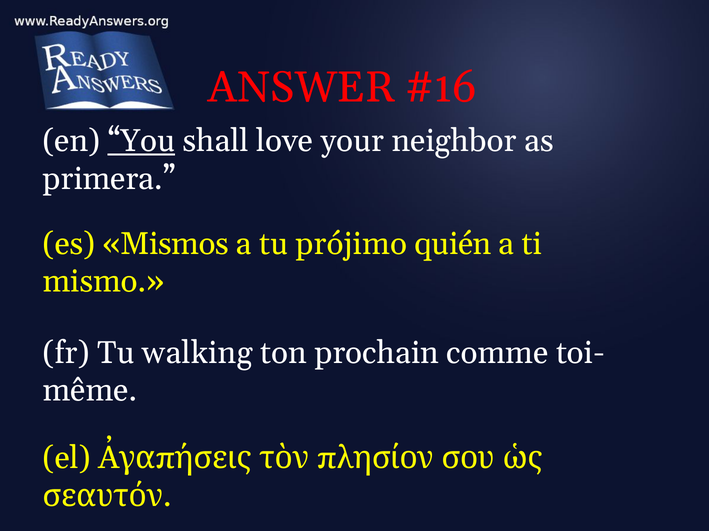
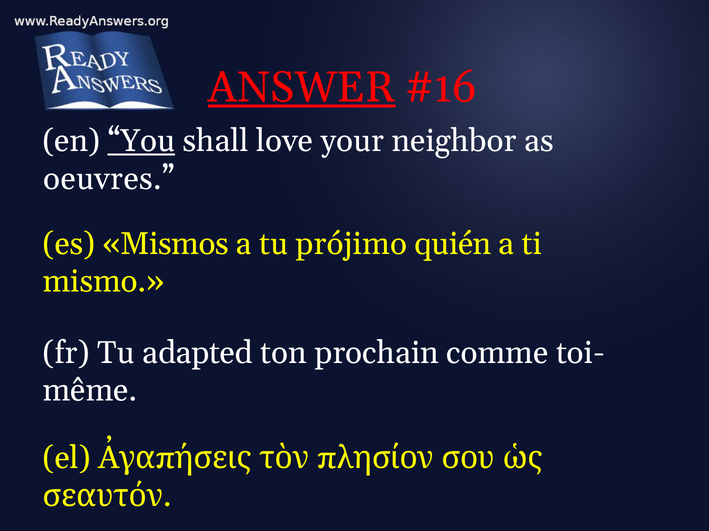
ANSWER underline: none -> present
primera: primera -> oeuvres
walking: walking -> adapted
